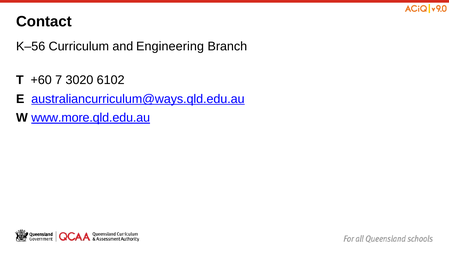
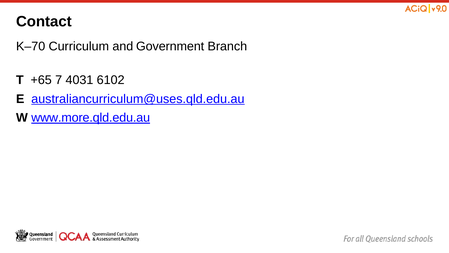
K–56: K–56 -> K–70
Engineering: Engineering -> Government
+60: +60 -> +65
3020: 3020 -> 4031
australiancurriculum@ways.qld.edu.au: australiancurriculum@ways.qld.edu.au -> australiancurriculum@uses.qld.edu.au
